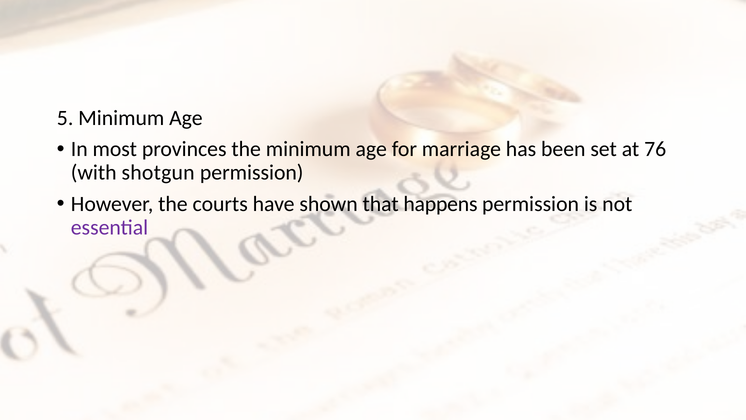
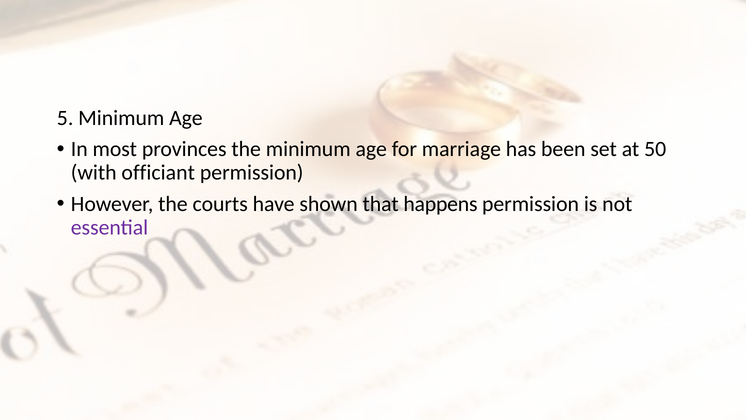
76: 76 -> 50
shotgun: shotgun -> officiant
